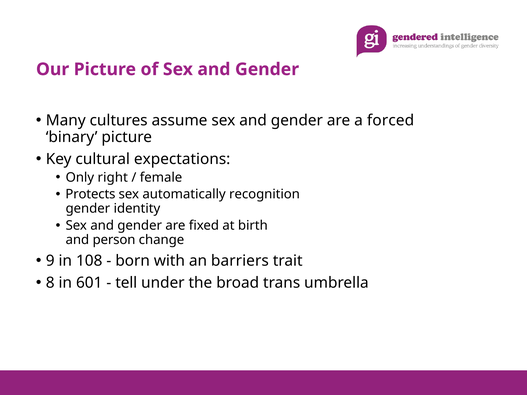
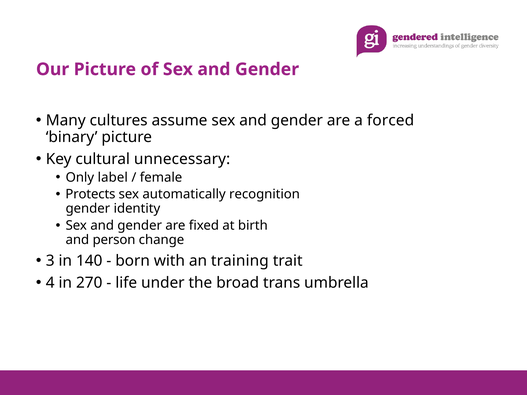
expectations: expectations -> unnecessary
right: right -> label
9: 9 -> 3
108: 108 -> 140
barriers: barriers -> training
8: 8 -> 4
601: 601 -> 270
tell: tell -> life
